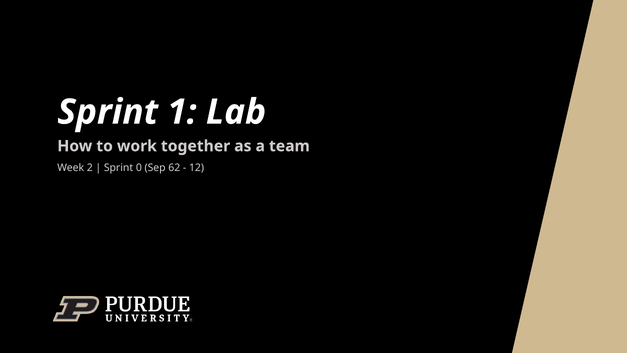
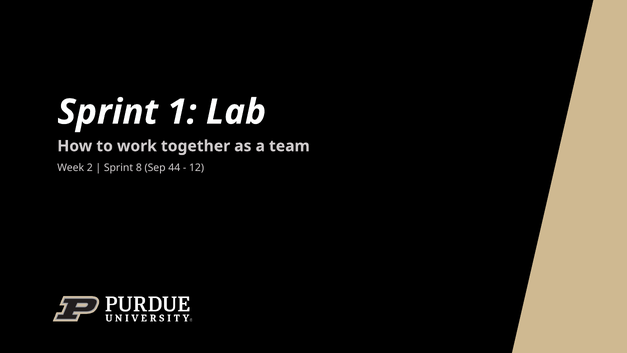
0: 0 -> 8
62: 62 -> 44
